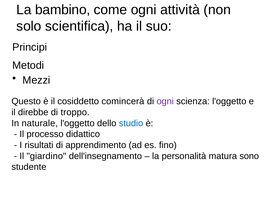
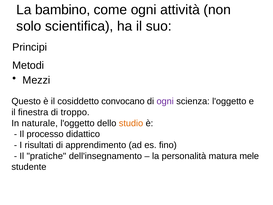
comincerà: comincerà -> convocano
direbbe: direbbe -> finestra
studio colour: blue -> orange
giardino: giardino -> pratiche
sono: sono -> mele
